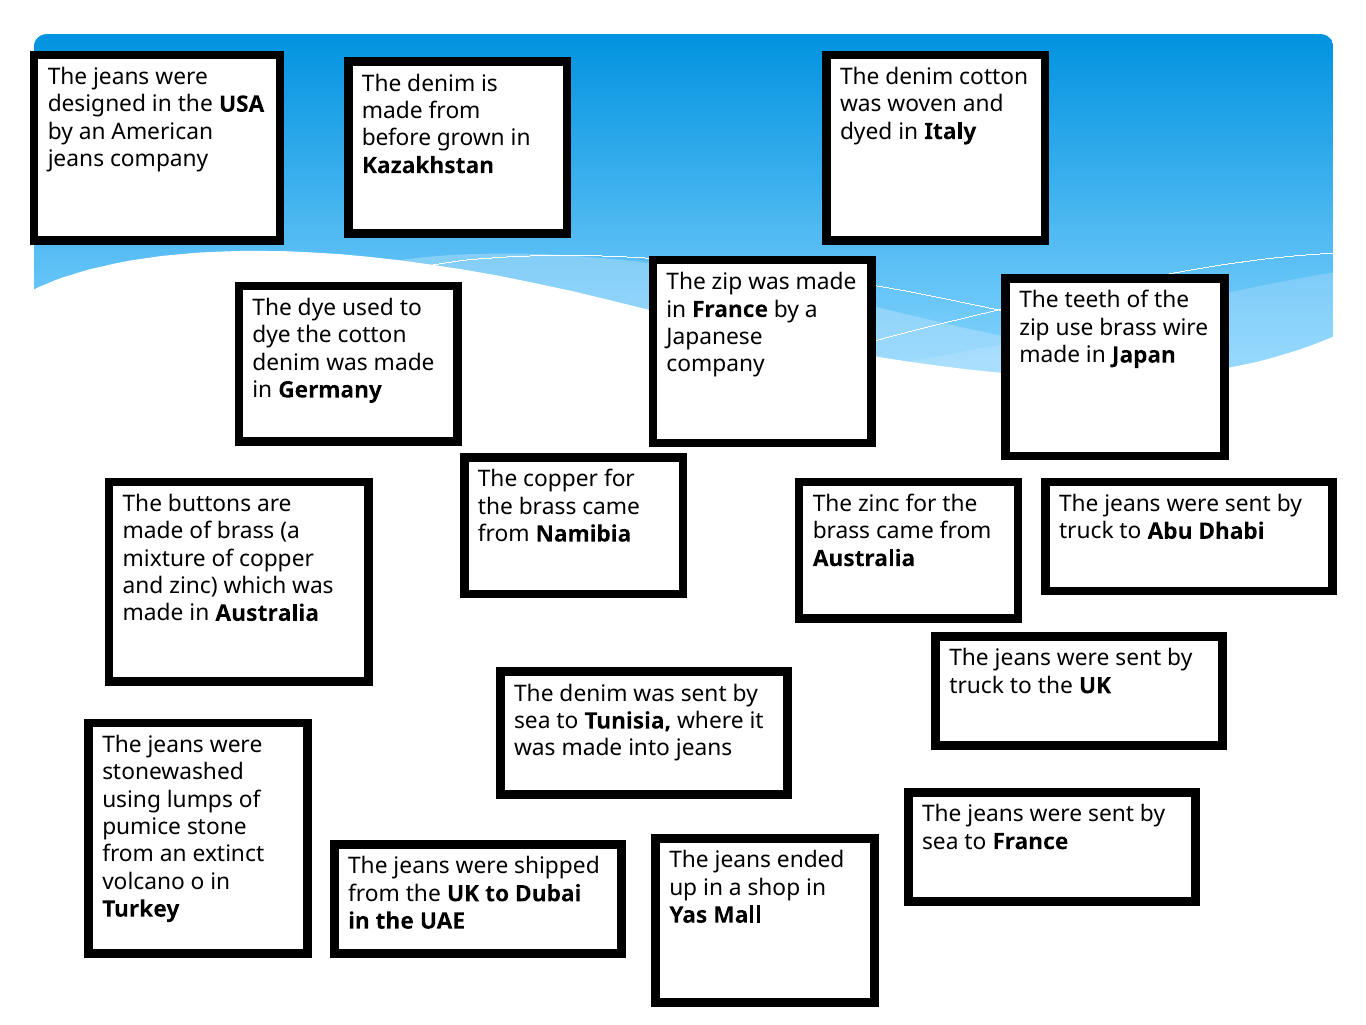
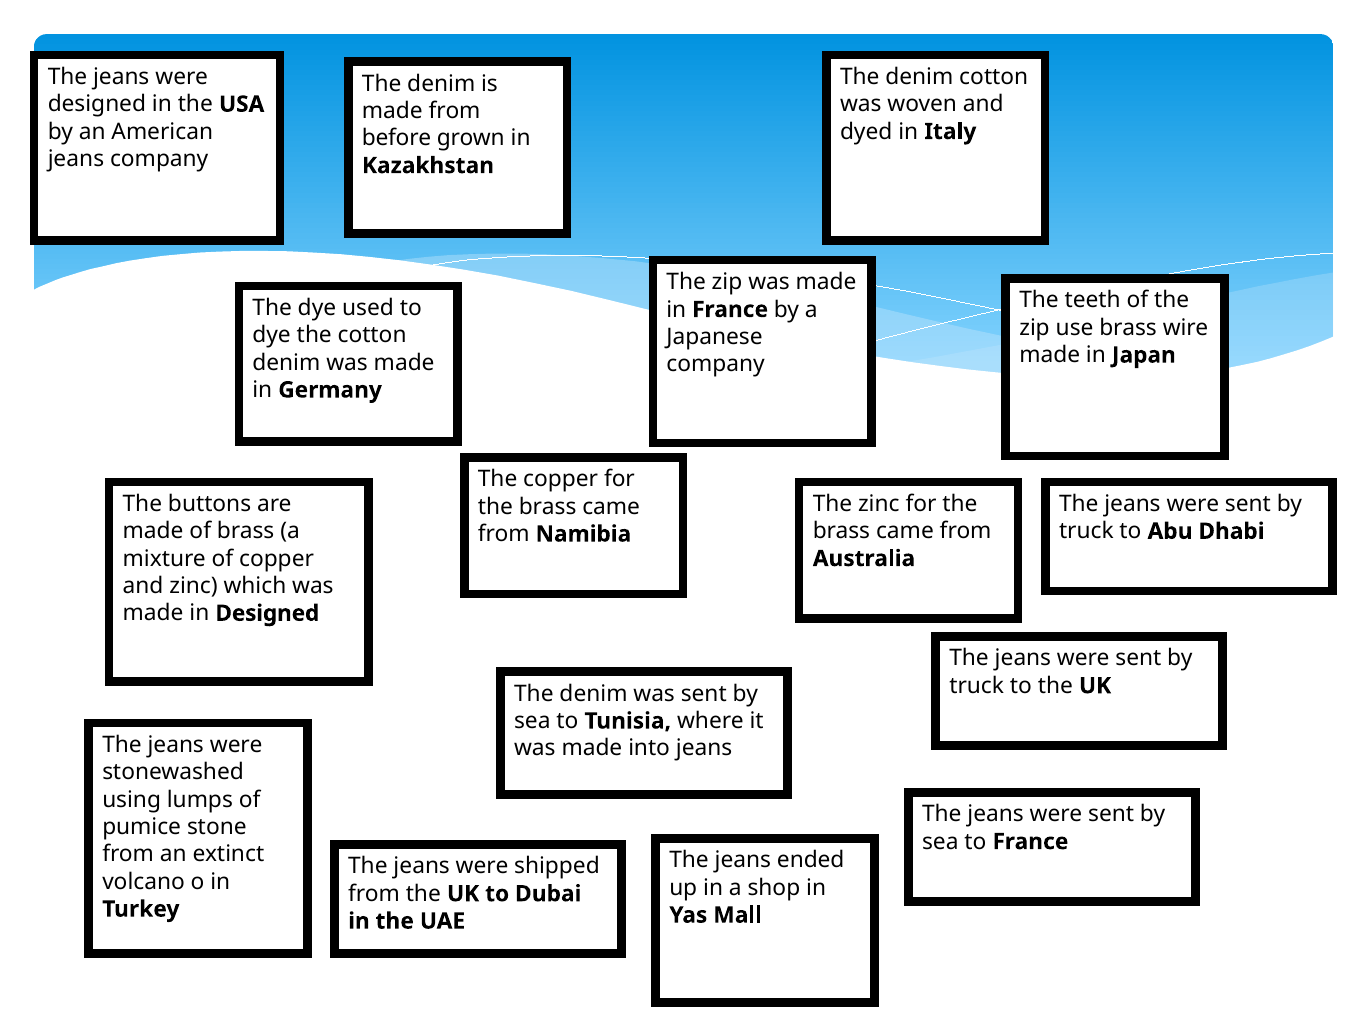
in Australia: Australia -> Designed
